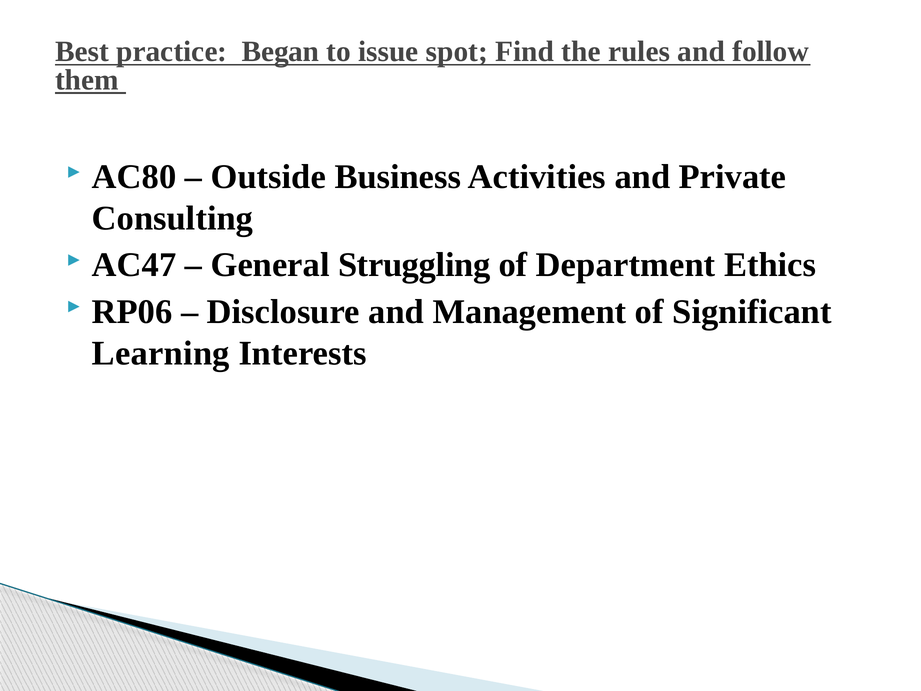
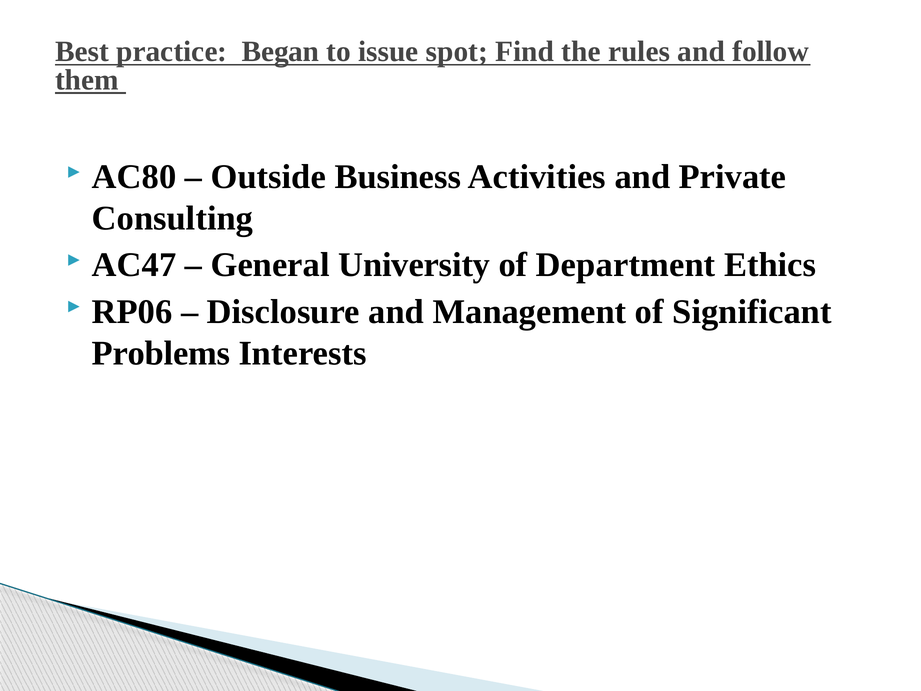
Struggling: Struggling -> University
Learning: Learning -> Problems
